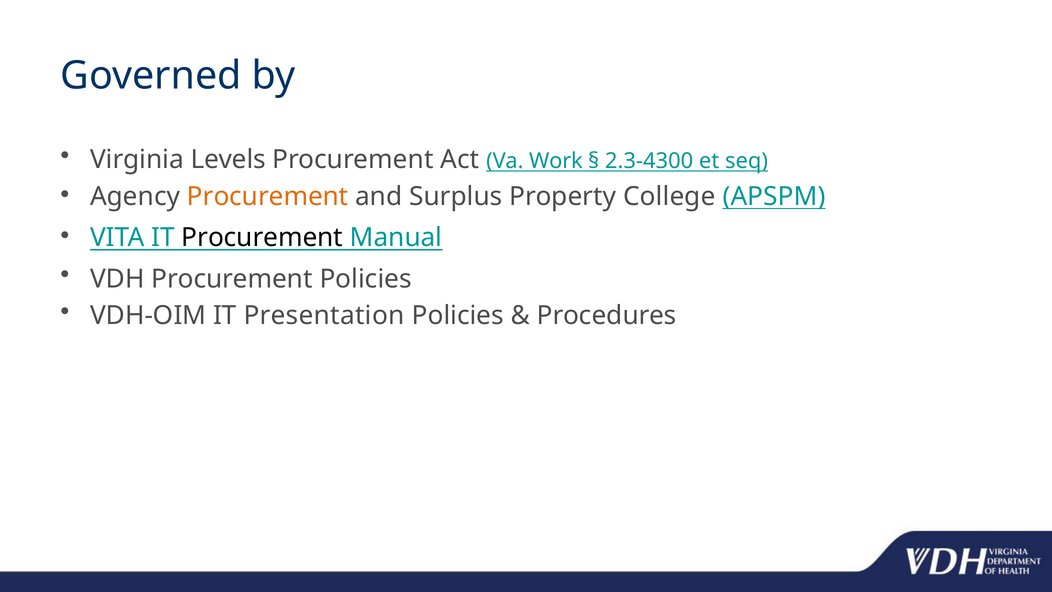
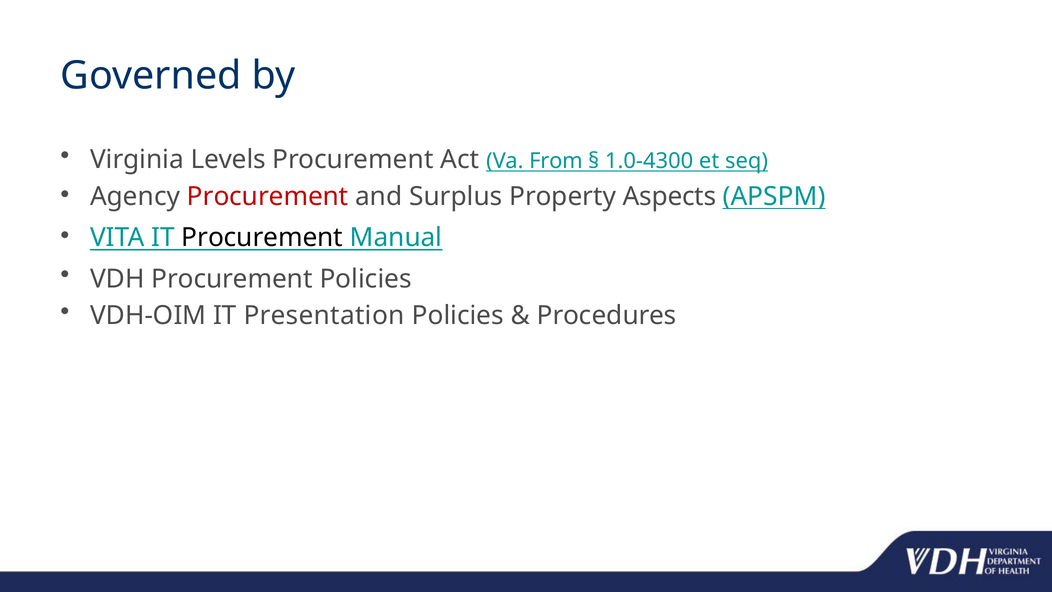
Work: Work -> From
2.3-4300: 2.3-4300 -> 1.0-4300
Procurement at (268, 196) colour: orange -> red
College: College -> Aspects
